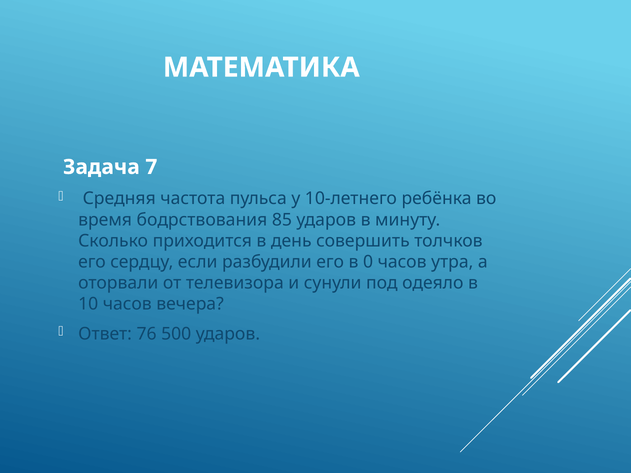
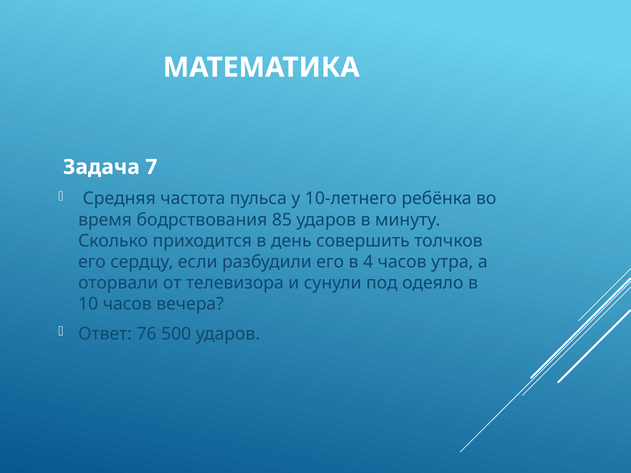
0: 0 -> 4
